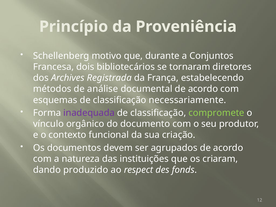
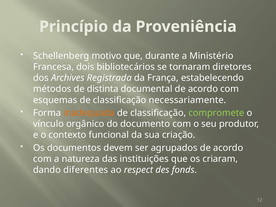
Conjuntos: Conjuntos -> Ministério
análise: análise -> distinta
inadequada colour: purple -> orange
produzido: produzido -> diferentes
